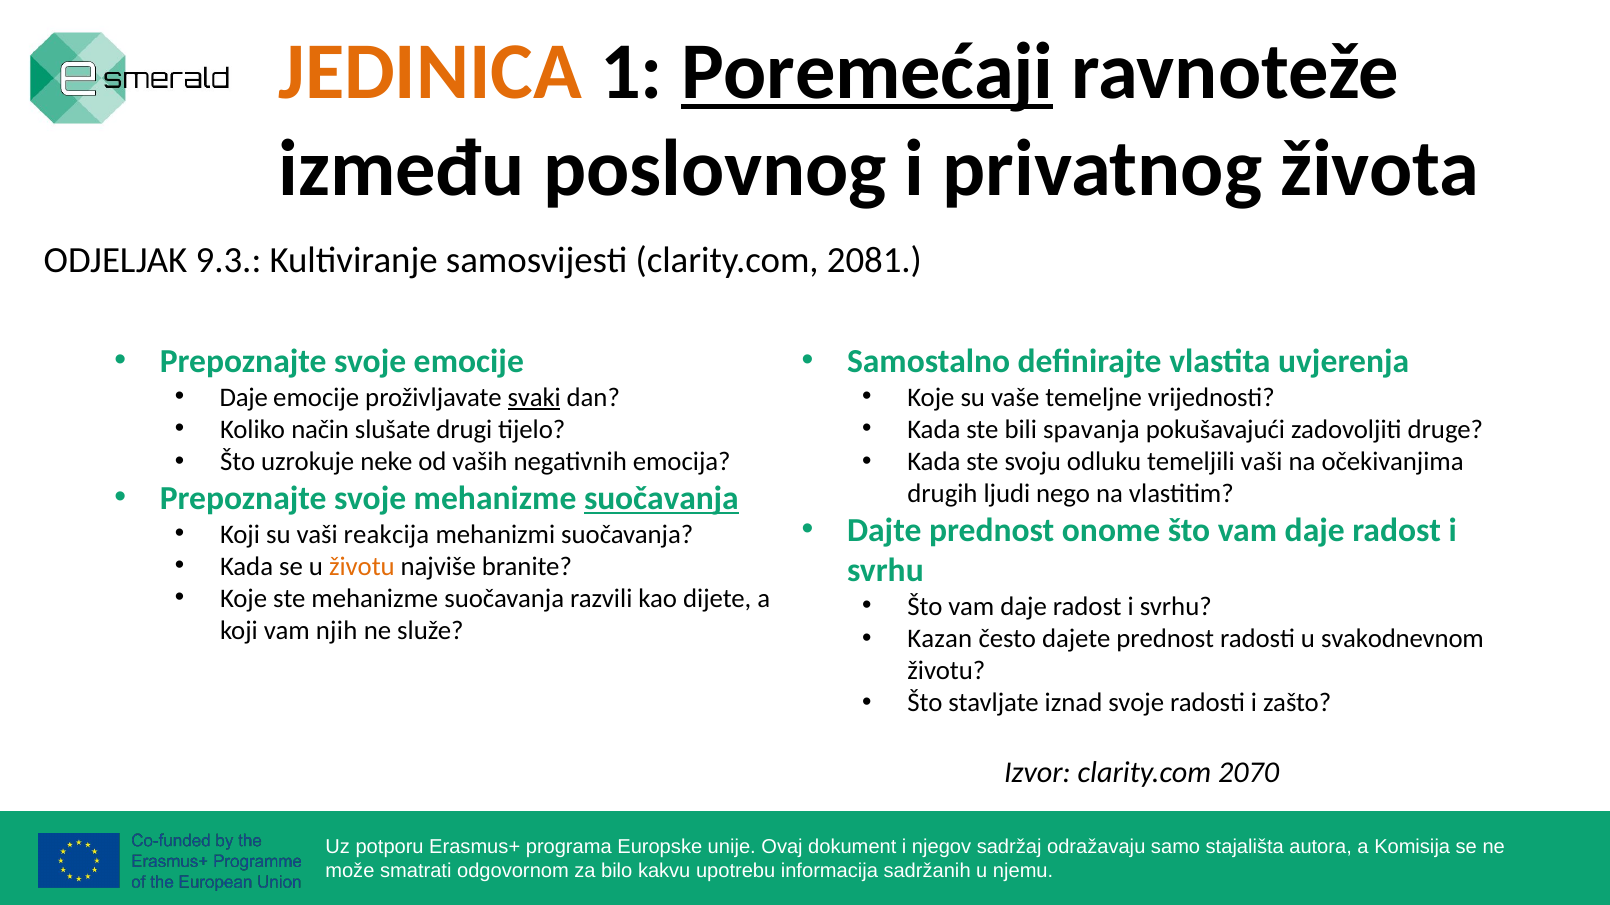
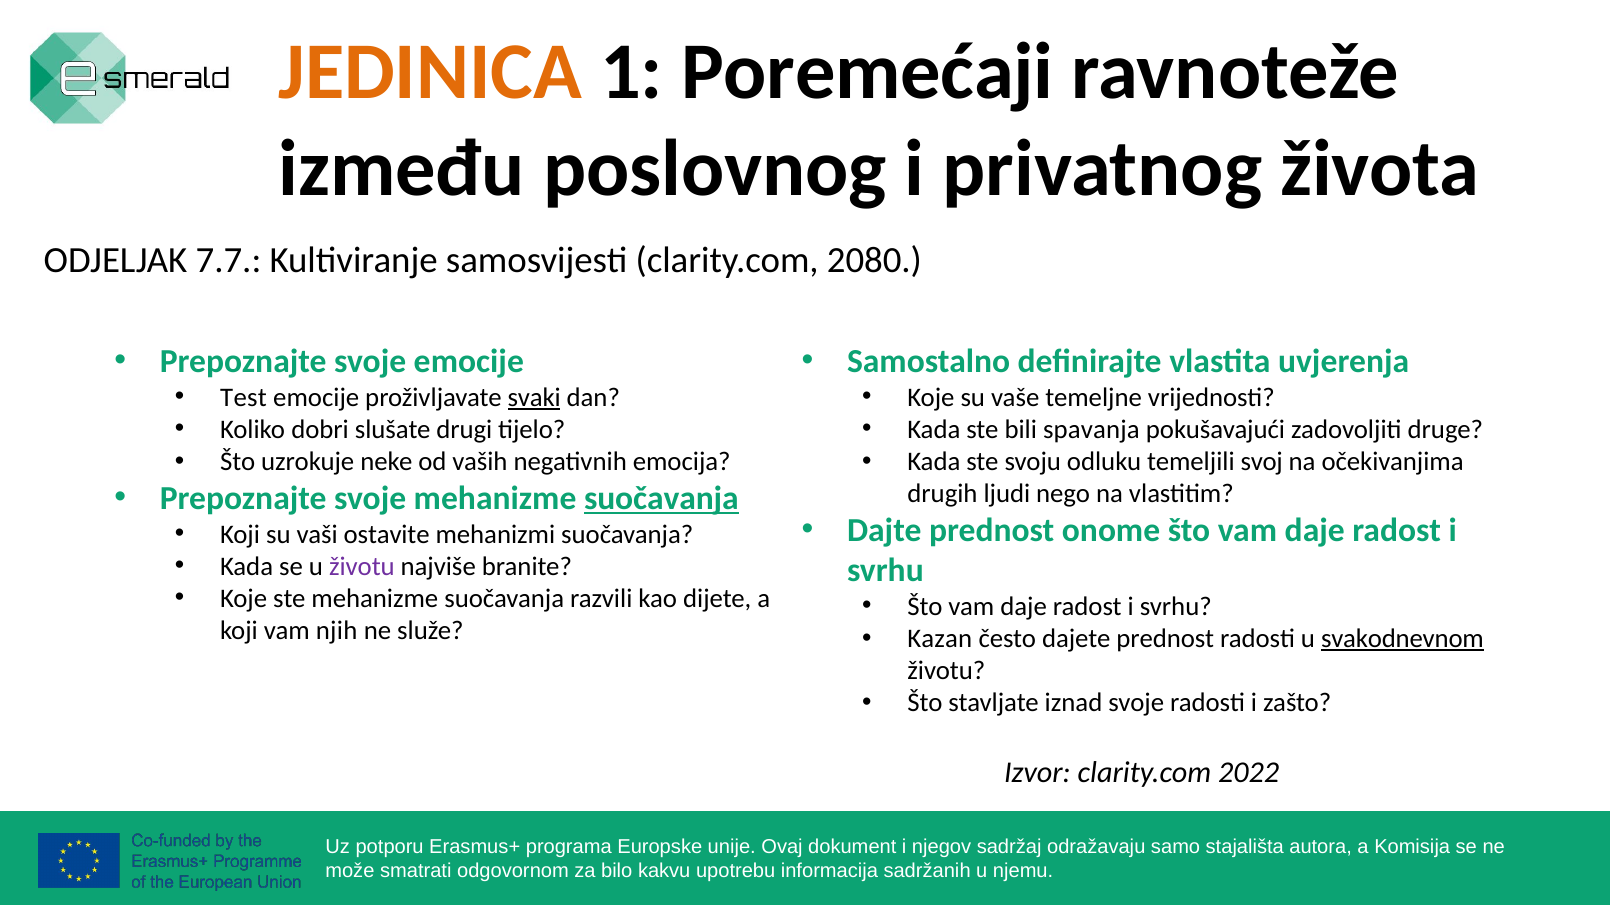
Poremećaji underline: present -> none
9.3: 9.3 -> 7.7
2081: 2081 -> 2080
Daje at (244, 398): Daje -> Test
način: način -> dobri
temeljili vaši: vaši -> svoj
reakcija: reakcija -> ostavite
životu at (362, 567) colour: orange -> purple
svakodnevnom underline: none -> present
2070: 2070 -> 2022
